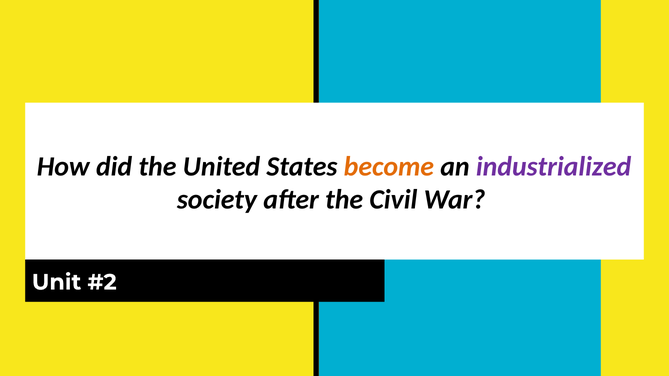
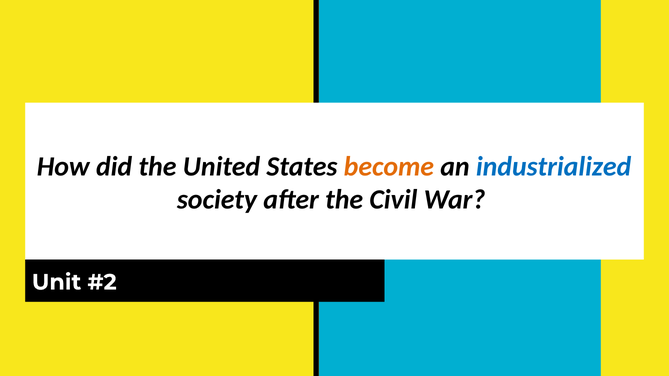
industrialized colour: purple -> blue
